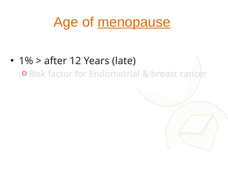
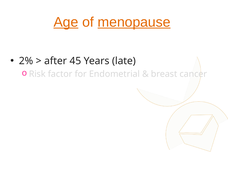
Age underline: none -> present
1%: 1% -> 2%
12: 12 -> 45
